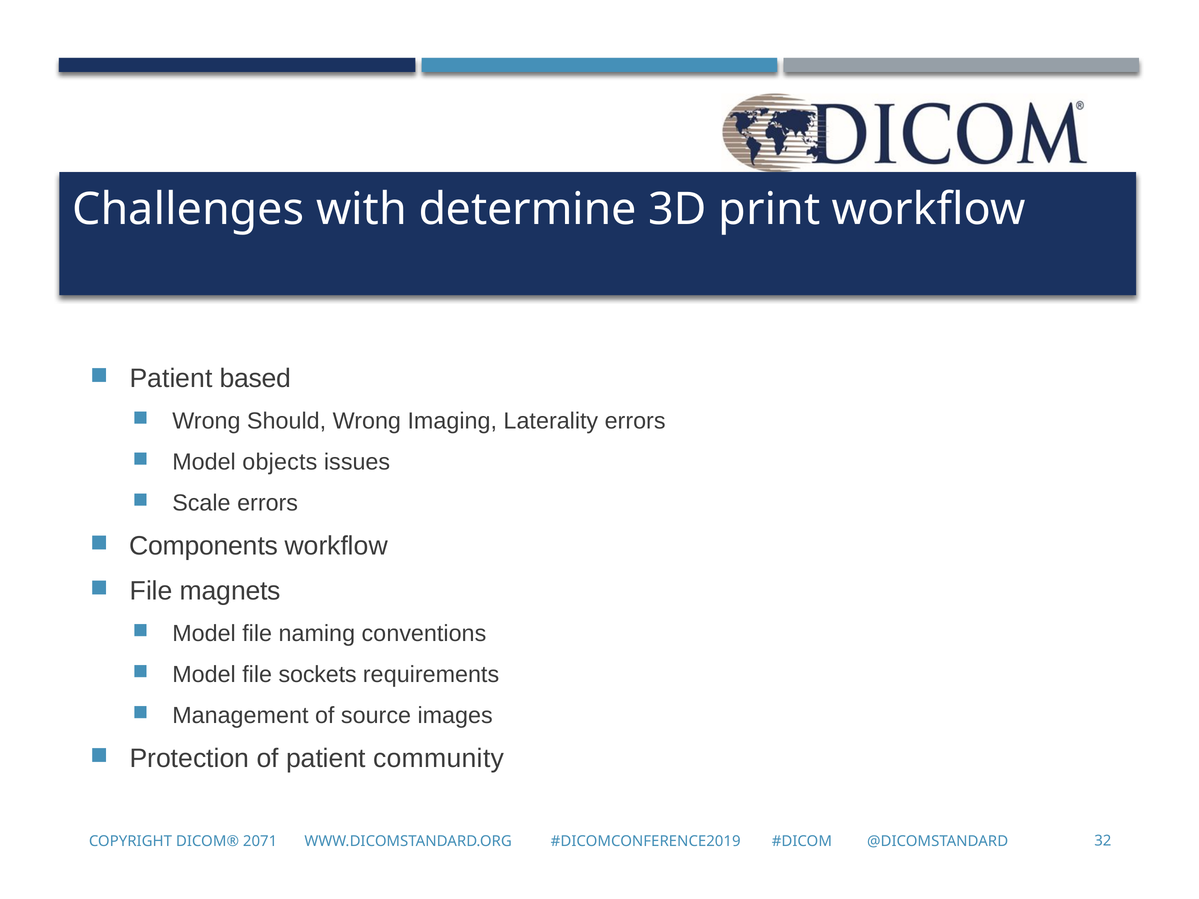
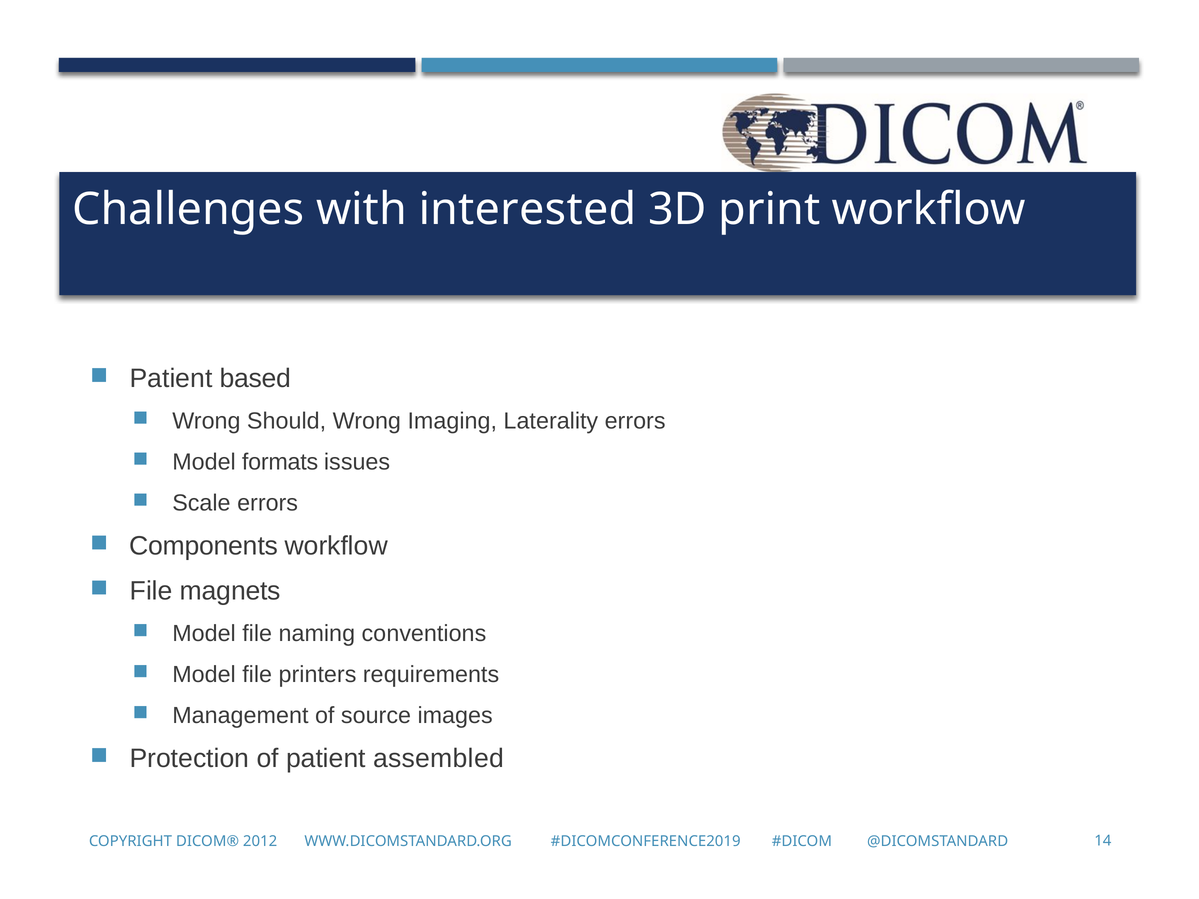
determine: determine -> interested
objects: objects -> formats
sockets: sockets -> printers
community: community -> assembled
2071: 2071 -> 2012
32: 32 -> 14
